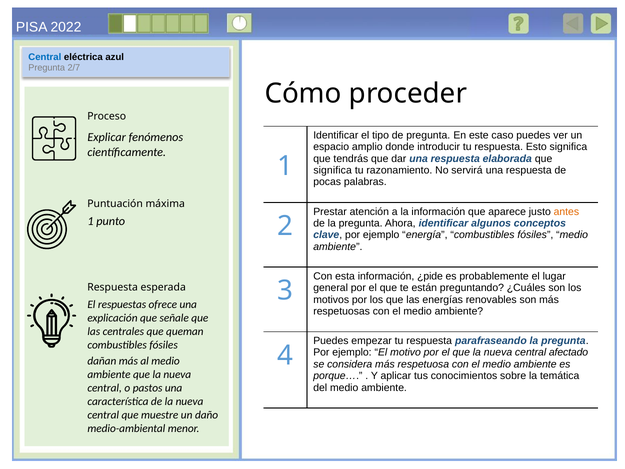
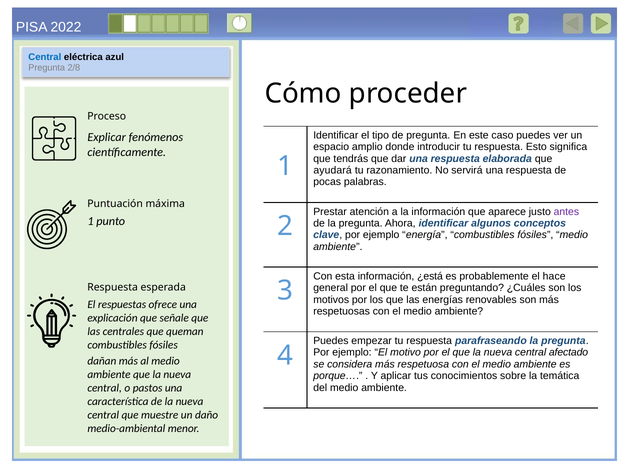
2/7: 2/7 -> 2/8
significa at (333, 170): significa -> ayudará
antes colour: orange -> purple
¿pide: ¿pide -> ¿está
lugar: lugar -> hace
